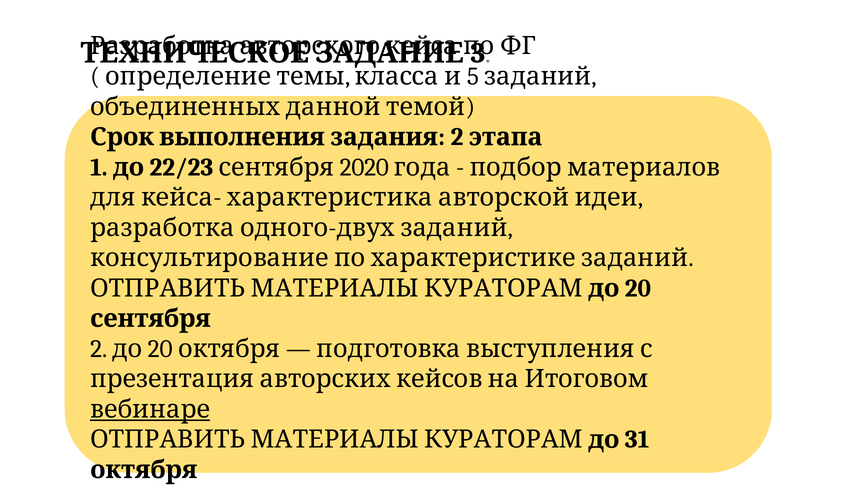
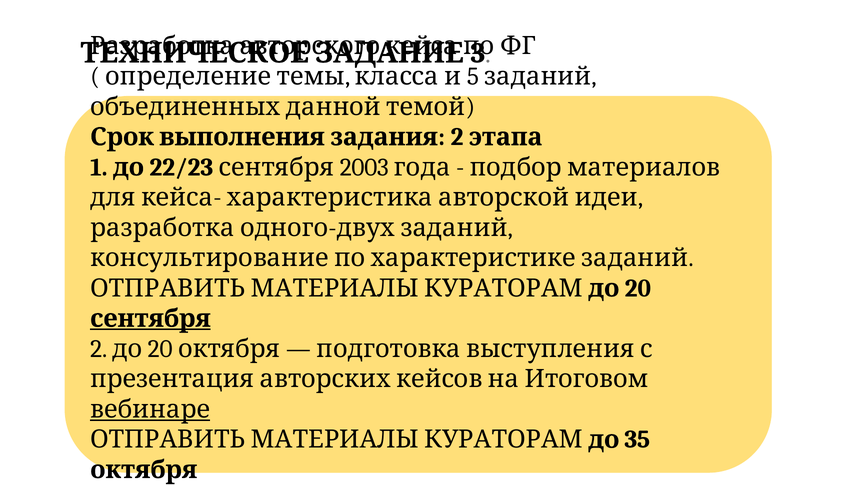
2020: 2020 -> 2003
сентября at (150, 318) underline: none -> present
31: 31 -> 35
